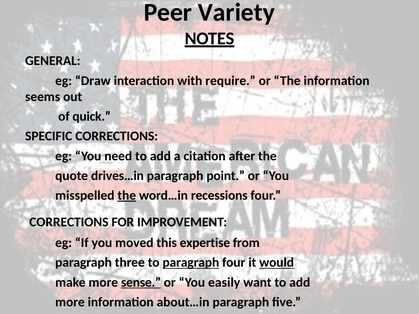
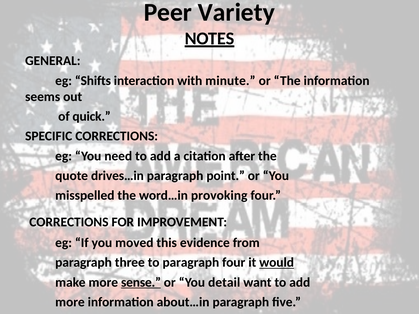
Draw: Draw -> Shifts
require: require -> minute
the at (127, 196) underline: present -> none
recessions: recessions -> provoking
expertise: expertise -> evidence
paragraph at (191, 263) underline: present -> none
easily: easily -> detail
